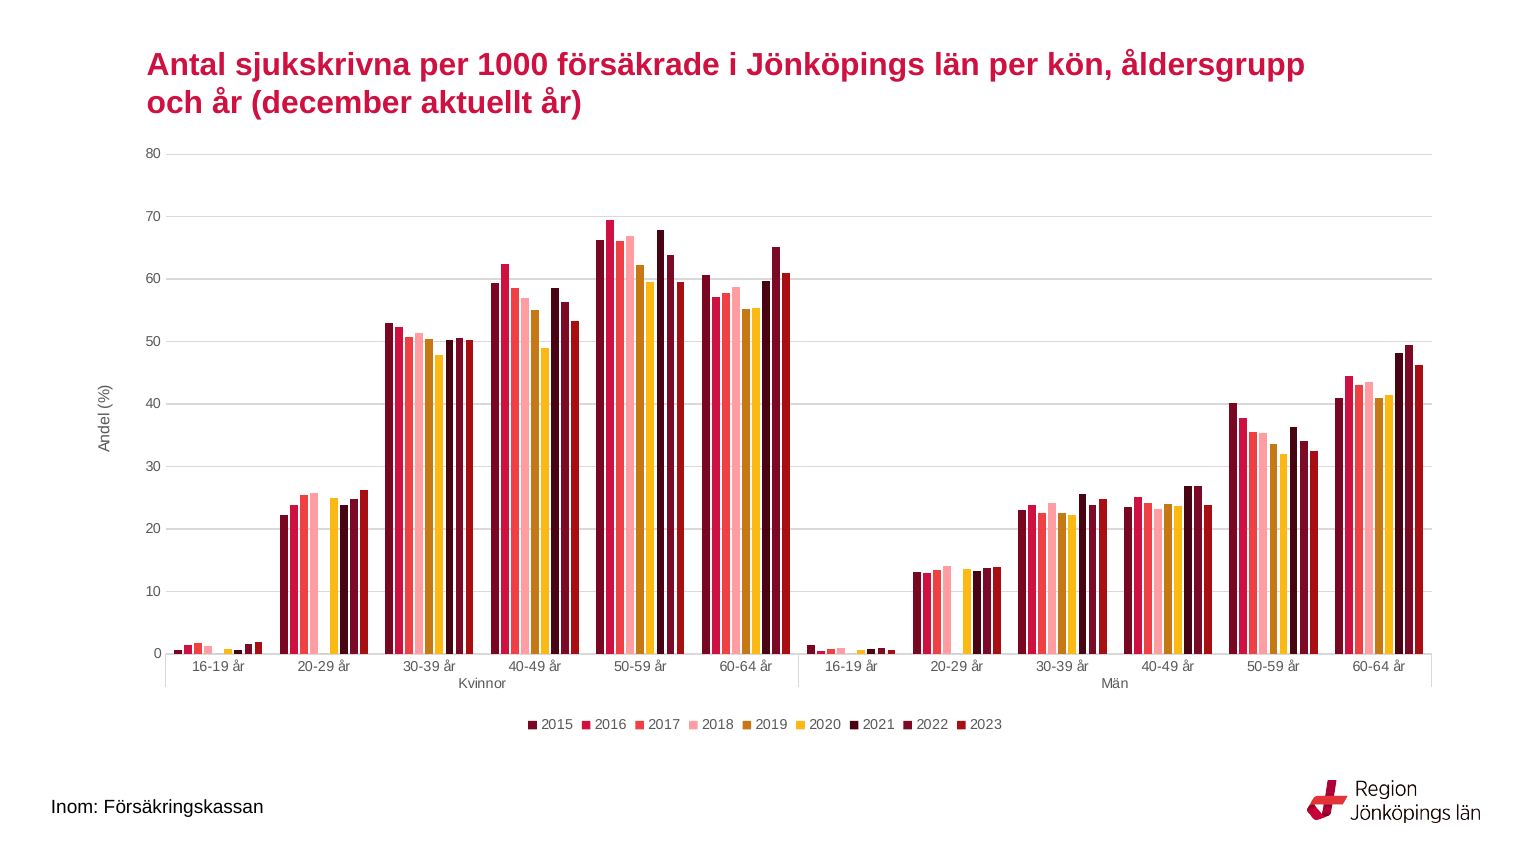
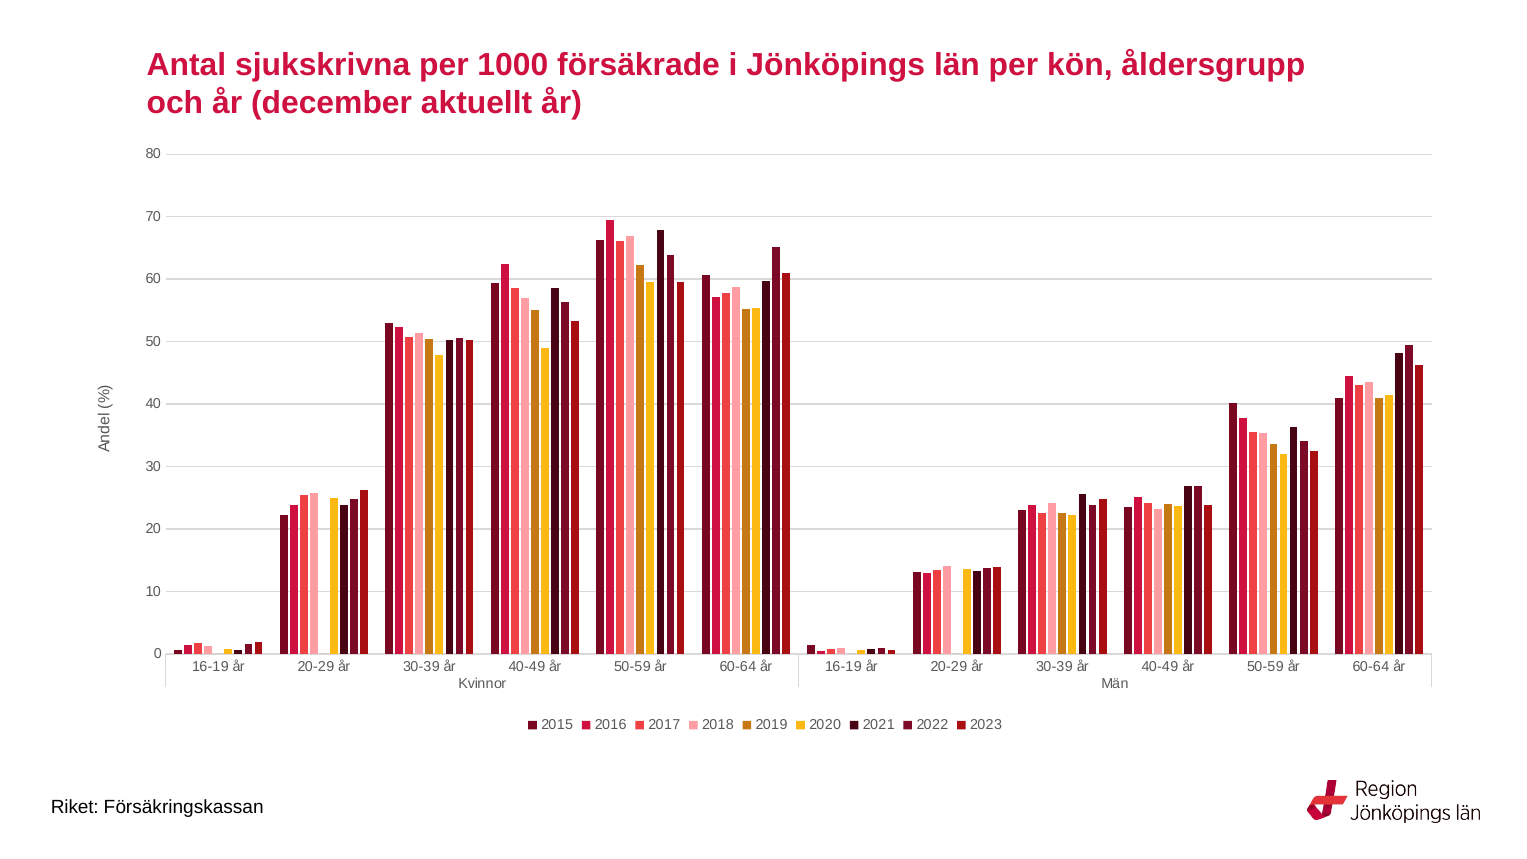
Inom: Inom -> Riket
